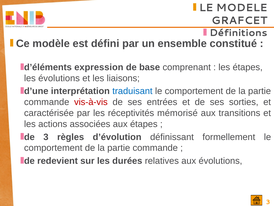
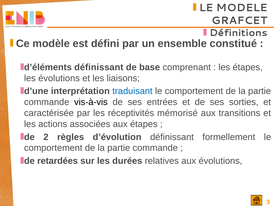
d’éléments expression: expression -> définissant
vis-à-vis colour: red -> black
de 3: 3 -> 2
redevient: redevient -> retardées
